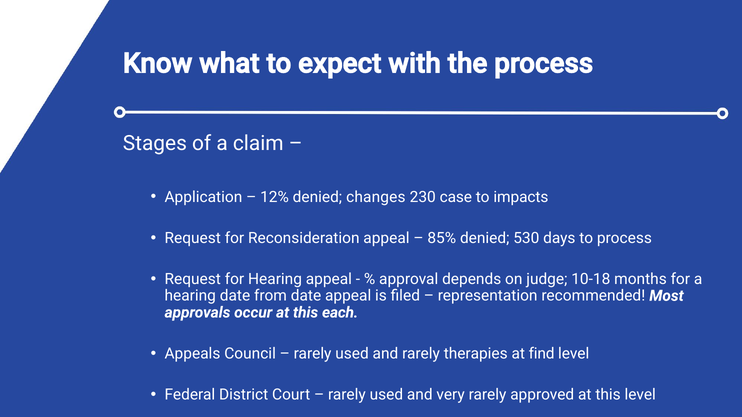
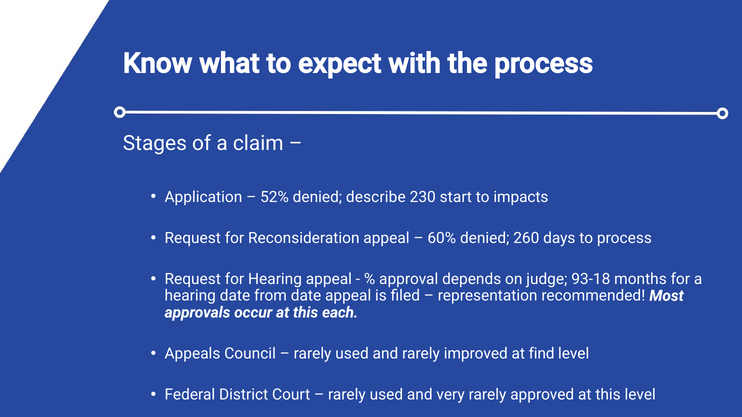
12%: 12% -> 52%
changes: changes -> describe
case: case -> start
85%: 85% -> 60%
530: 530 -> 260
10-18: 10-18 -> 93-18
therapies: therapies -> improved
